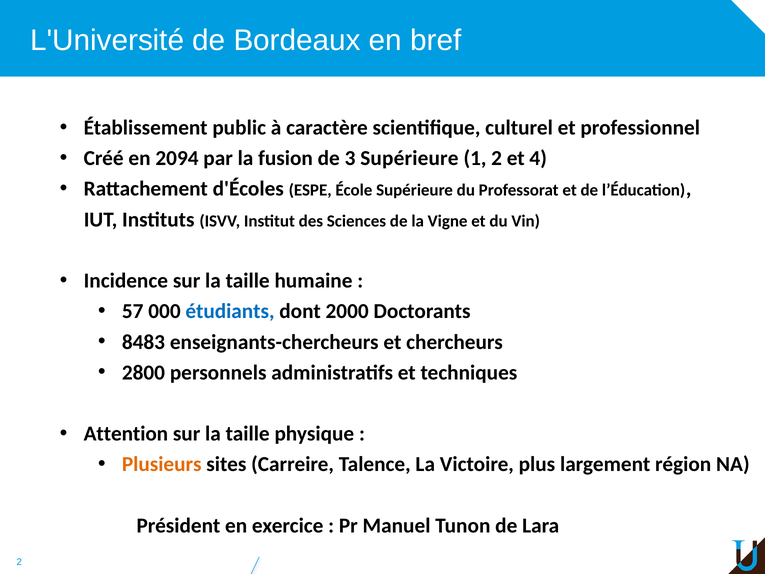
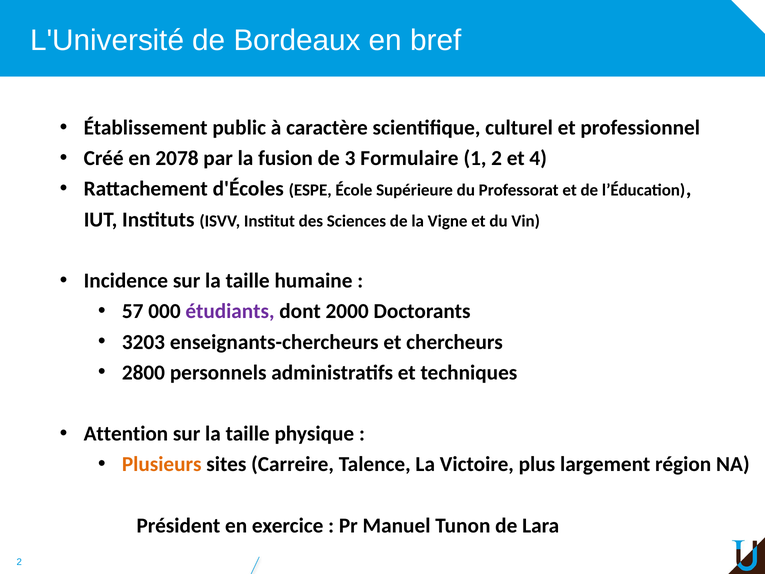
2094: 2094 -> 2078
3 Supérieure: Supérieure -> Formulaire
étudiants colour: blue -> purple
8483: 8483 -> 3203
